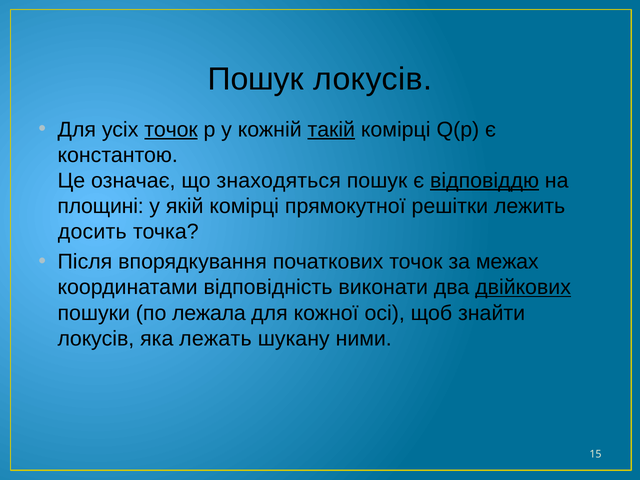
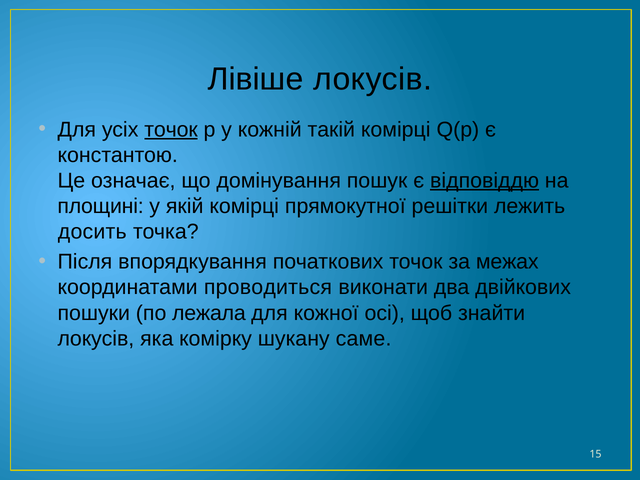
Пошук at (256, 79): Пошук -> Лівіше
такій underline: present -> none
знаходяться: знаходяться -> домінування
відповідність: відповідність -> проводиться
двійкових underline: present -> none
лежать: лежать -> комірку
ними: ними -> саме
